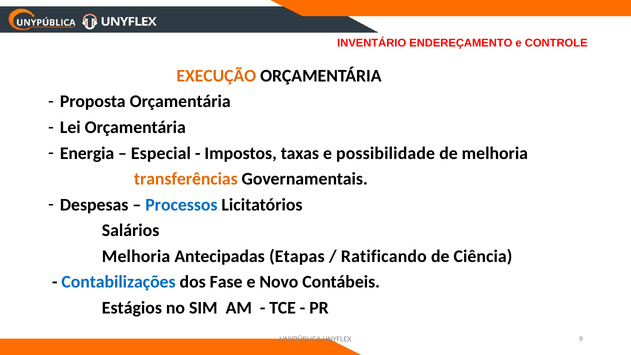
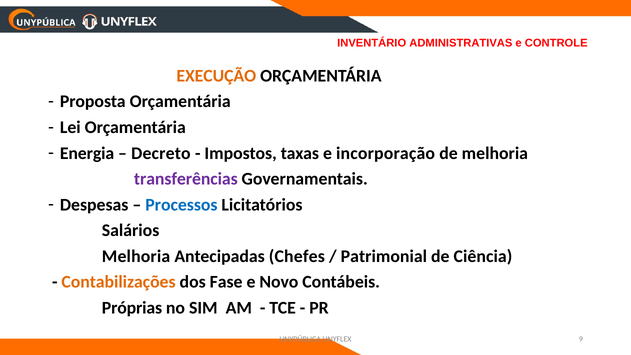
ENDEREÇAMENTO: ENDEREÇAMENTO -> ADMINISTRATIVAS
Especial: Especial -> Decreto
possibilidade: possibilidade -> incorporação
transferências colour: orange -> purple
Etapas: Etapas -> Chefes
Ratificando: Ratificando -> Patrimonial
Contabilizações colour: blue -> orange
Estágios: Estágios -> Próprias
